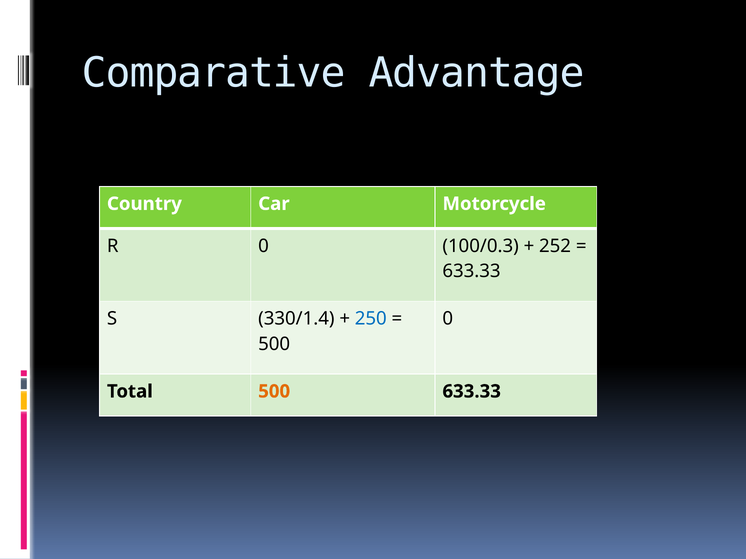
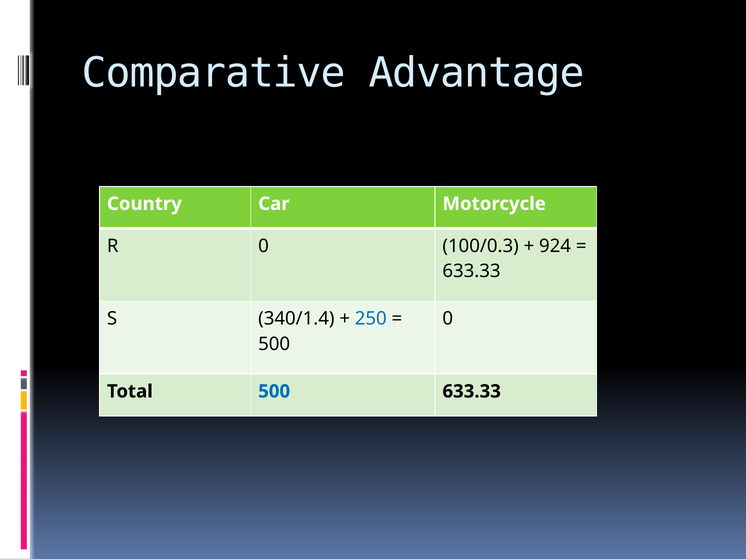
252: 252 -> 924
330/1.4: 330/1.4 -> 340/1.4
500 at (274, 392) colour: orange -> blue
